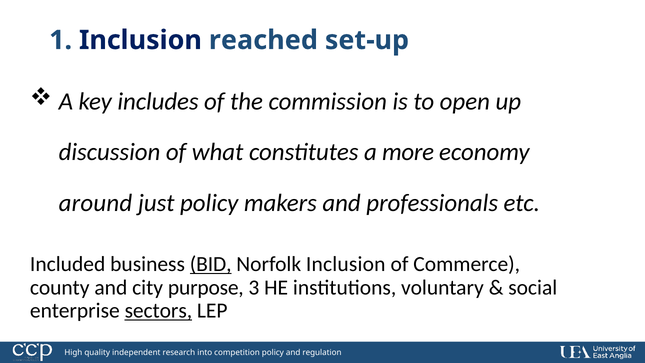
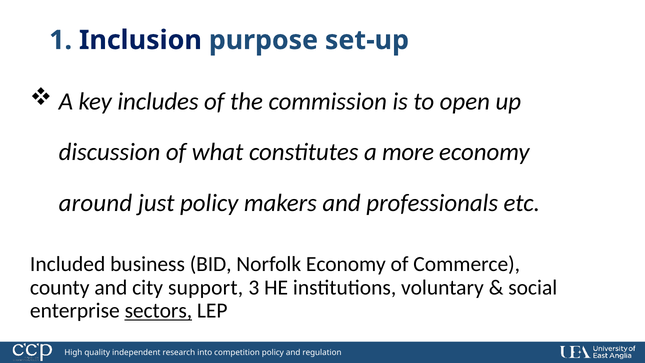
reached: reached -> purpose
BID underline: present -> none
Norfolk Inclusion: Inclusion -> Economy
purpose: purpose -> support
